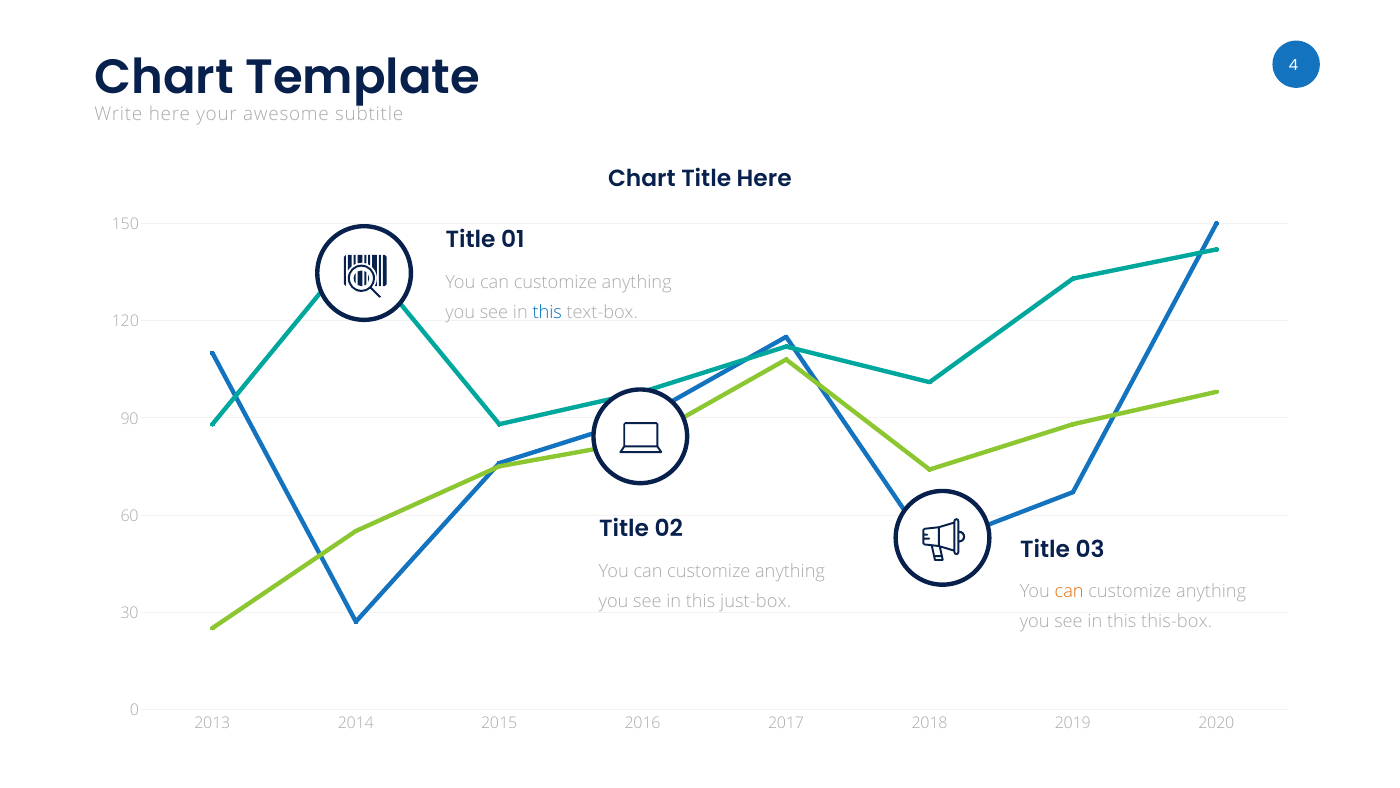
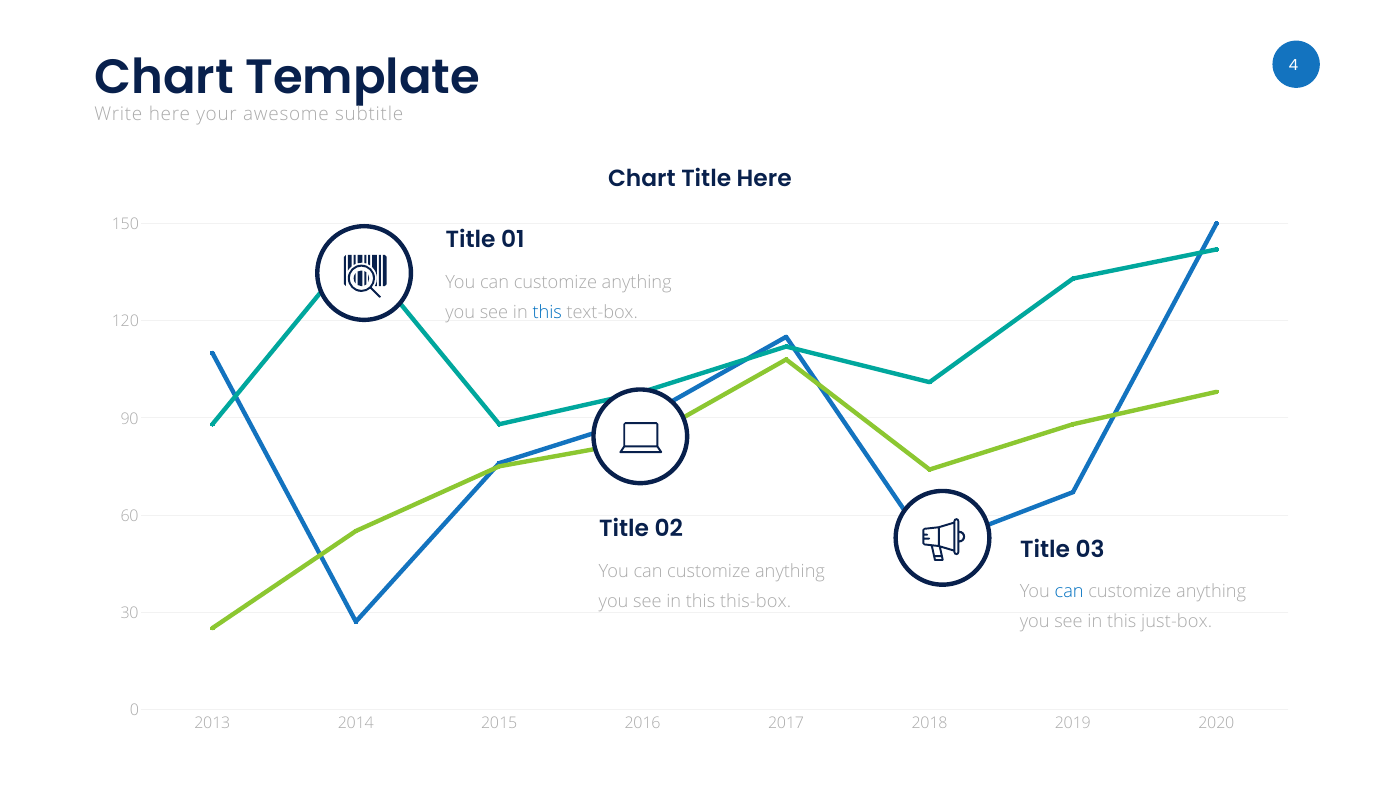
can at (1069, 592) colour: orange -> blue
just-box: just-box -> this-box
this-box: this-box -> just-box
